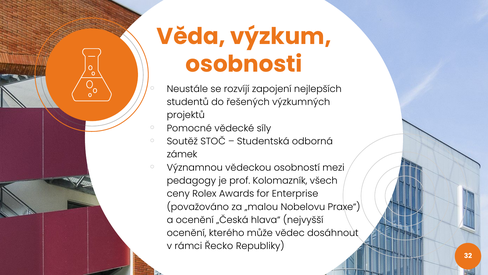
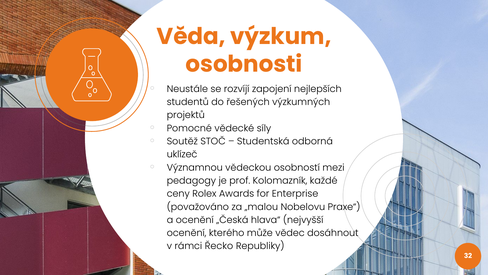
zámek: zámek -> uklízeč
všech: všech -> každé
